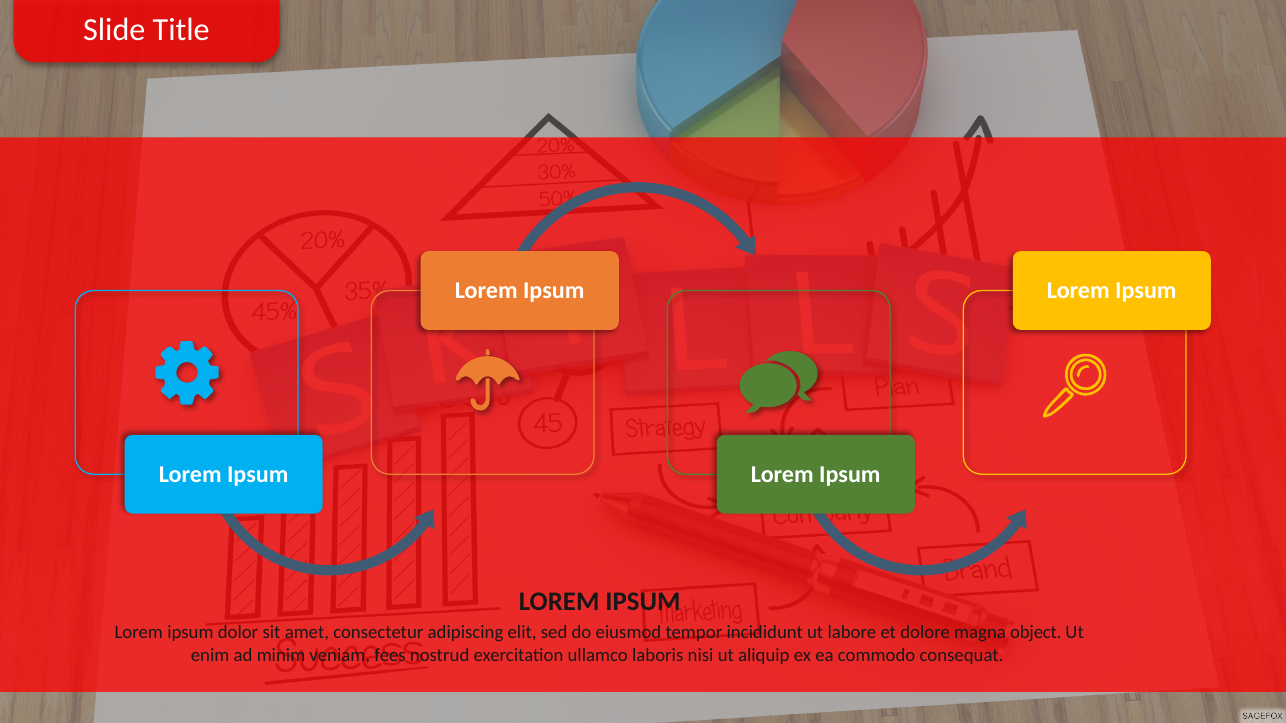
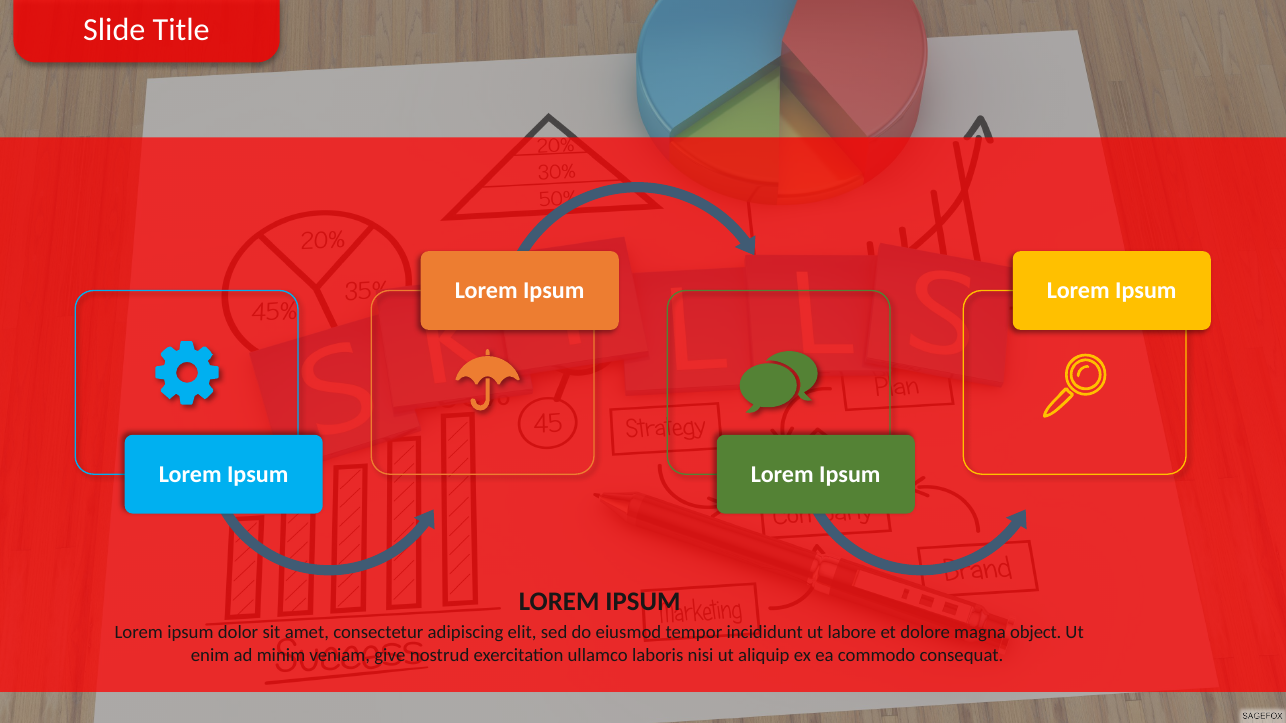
fees: fees -> give
